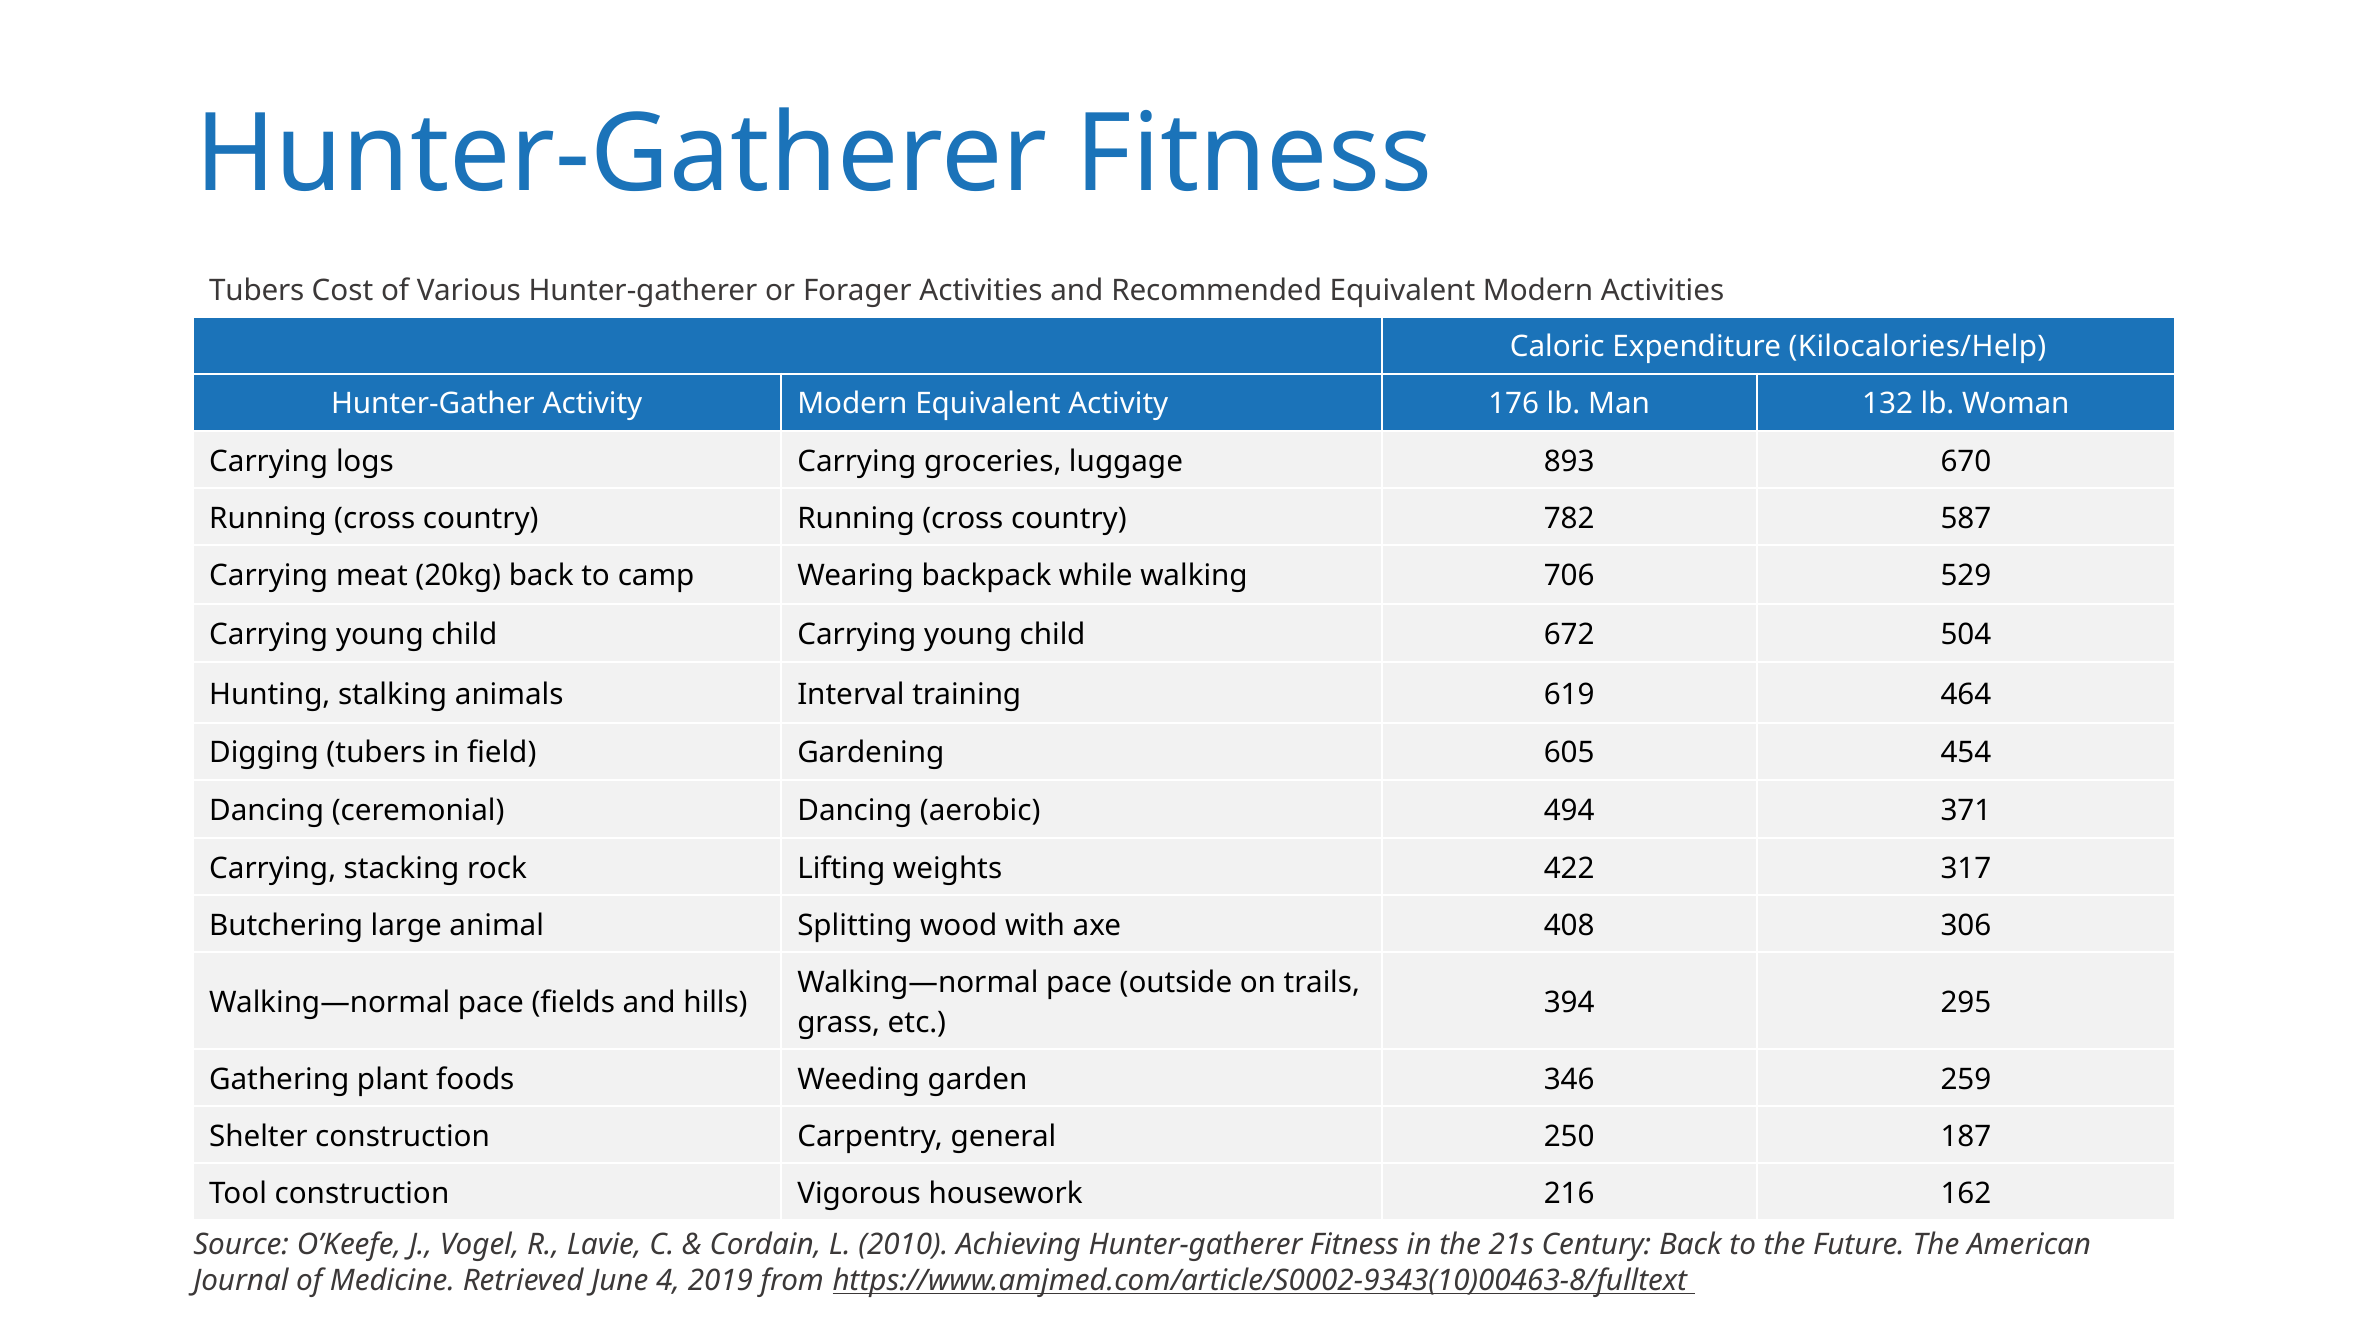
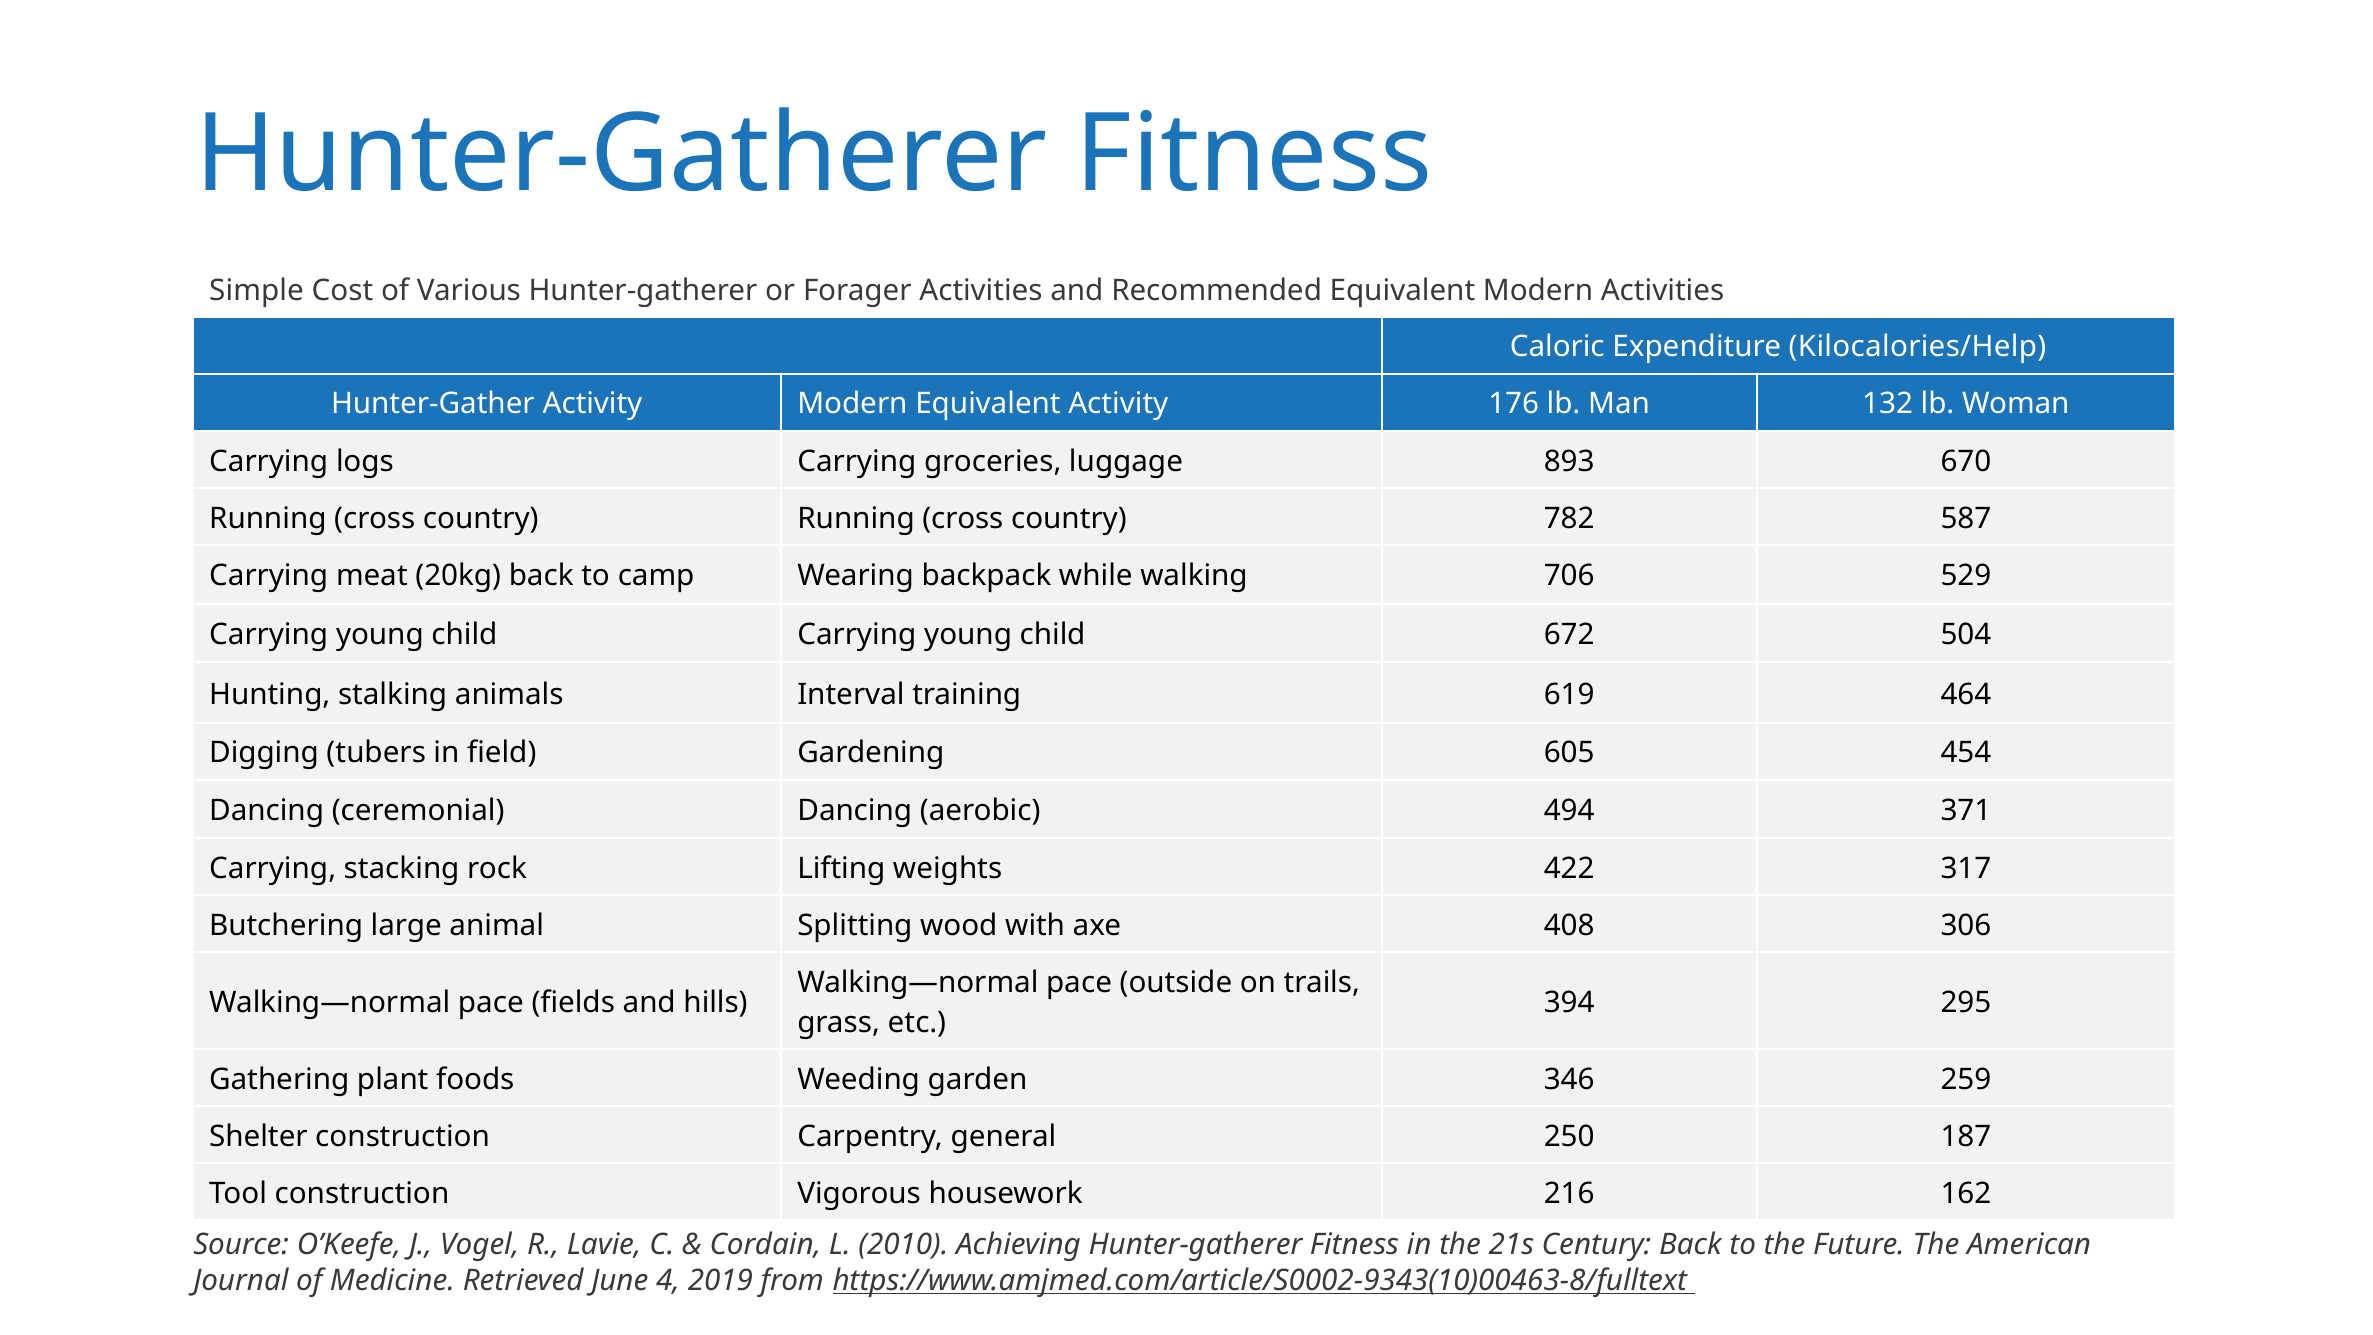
Tubers at (257, 290): Tubers -> Simple
